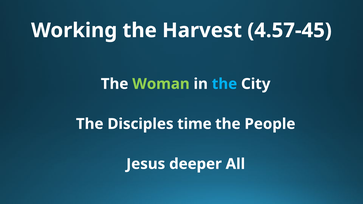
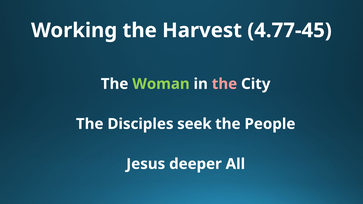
4.57-45: 4.57-45 -> 4.77-45
the at (224, 84) colour: light blue -> pink
time: time -> seek
